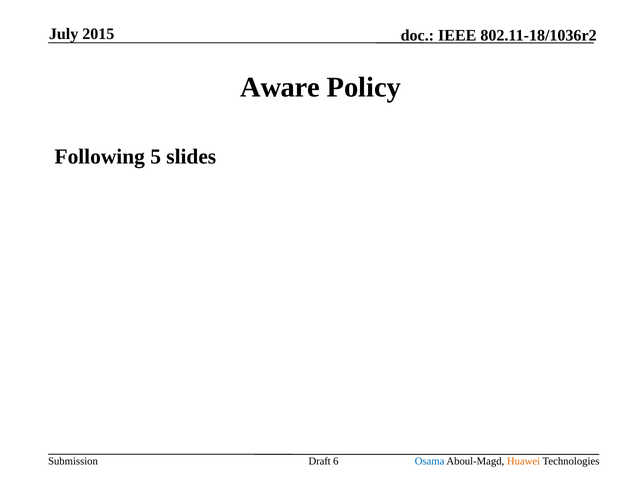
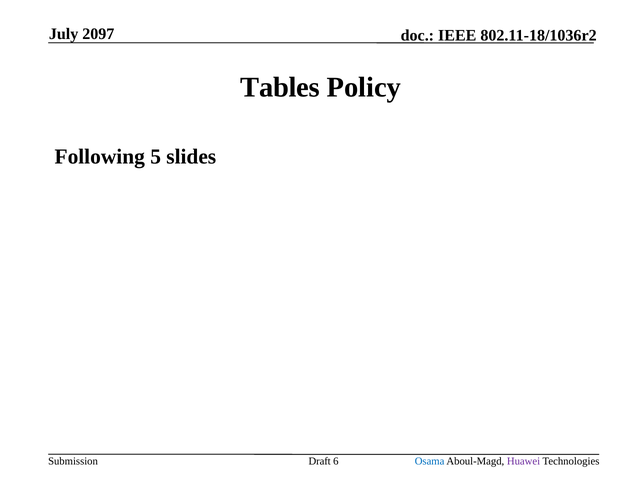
2015: 2015 -> 2097
Aware: Aware -> Tables
Huawei colour: orange -> purple
